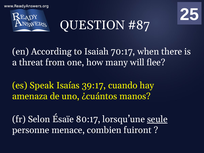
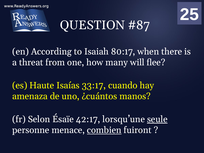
70:17: 70:17 -> 80:17
Speak: Speak -> Haute
39:17: 39:17 -> 33:17
80:17: 80:17 -> 42:17
combien underline: none -> present
